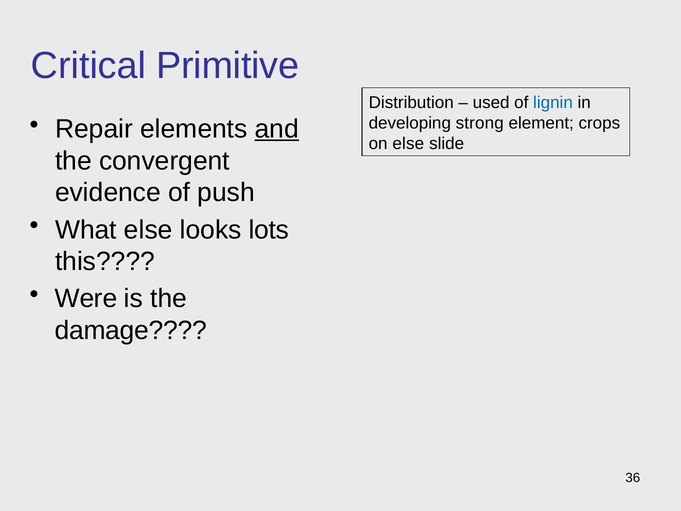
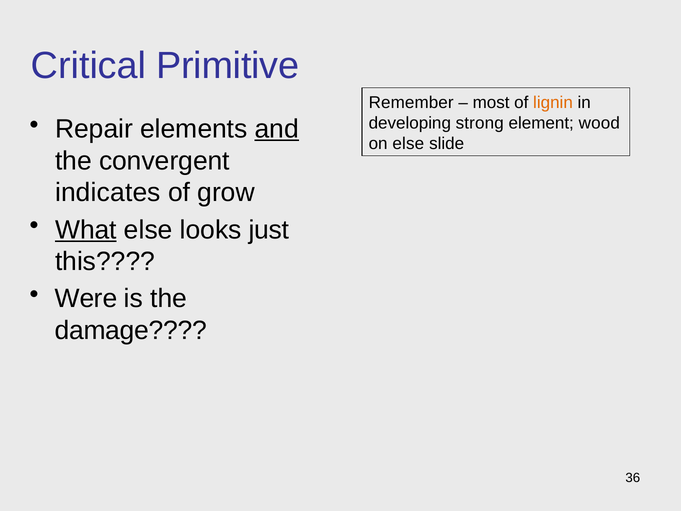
Distribution: Distribution -> Remember
used: used -> most
lignin colour: blue -> orange
crops: crops -> wood
evidence: evidence -> indicates
push: push -> grow
What underline: none -> present
lots: lots -> just
